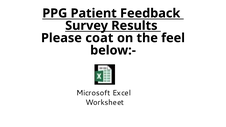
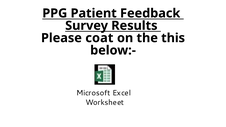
feel: feel -> this
